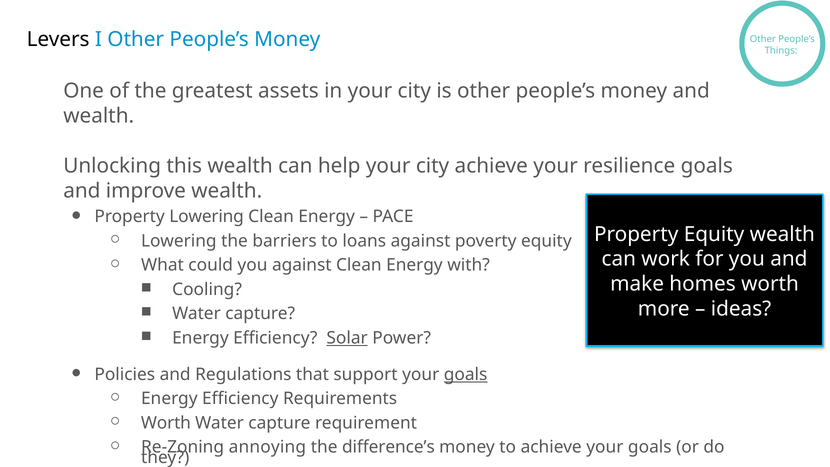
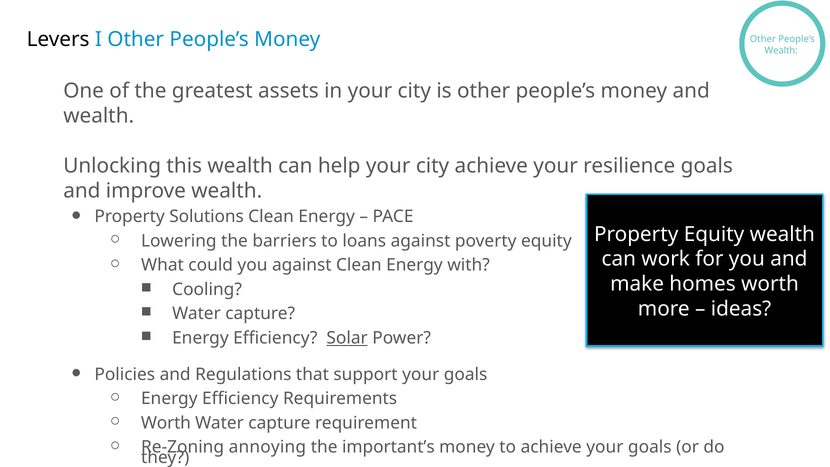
Things at (781, 50): Things -> Wealth
Property Lowering: Lowering -> Solutions
goals at (466, 374) underline: present -> none
difference’s: difference’s -> important’s
